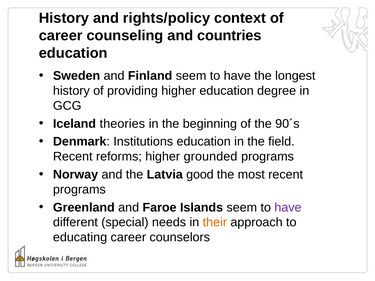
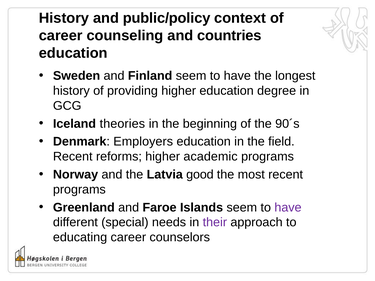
rights/policy: rights/policy -> public/policy
Institutions: Institutions -> Employers
grounded: grounded -> academic
their colour: orange -> purple
